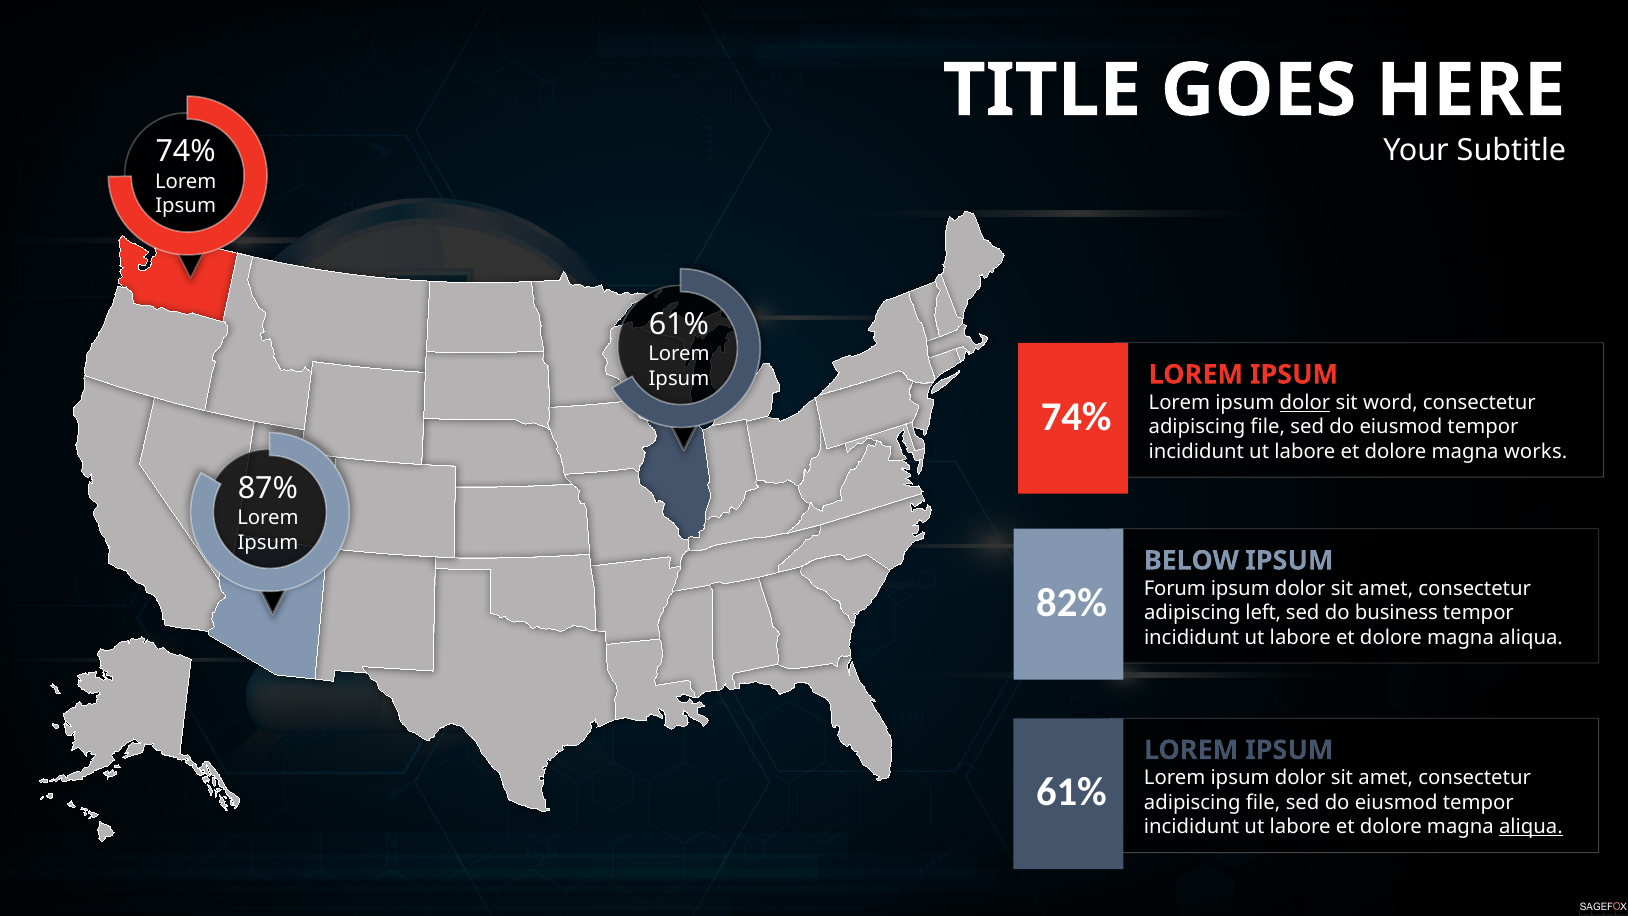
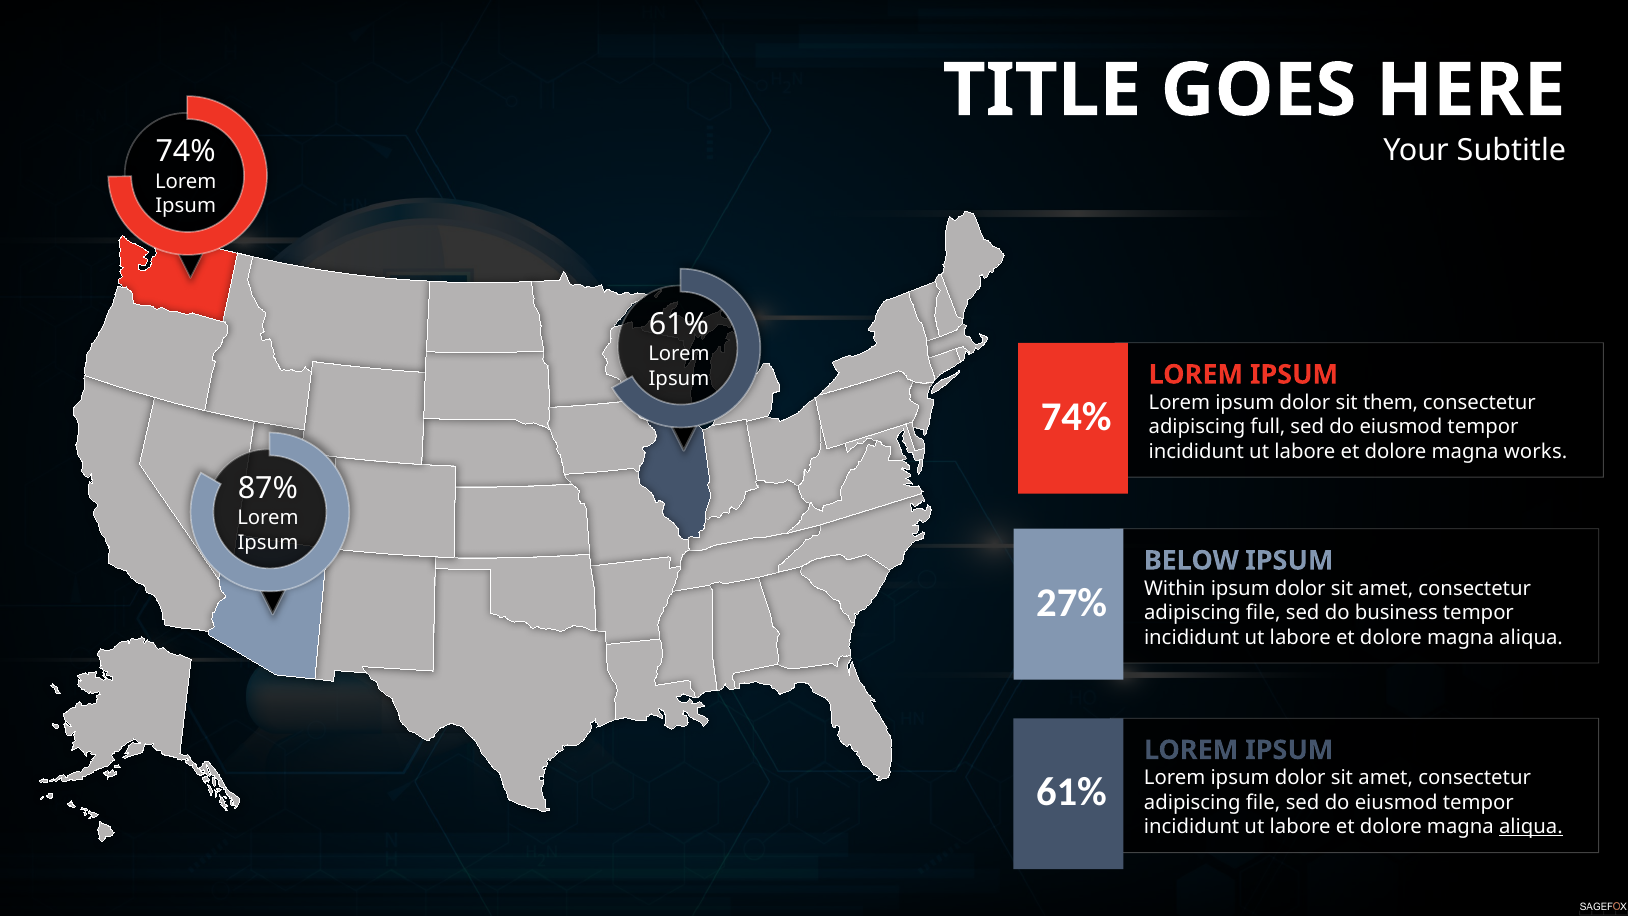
dolor at (1305, 403) underline: present -> none
word: word -> them
file at (1268, 427): file -> full
Forum: Forum -> Within
82%: 82% -> 27%
left at (1263, 613): left -> file
